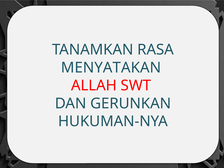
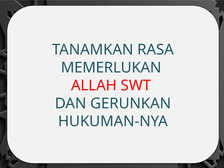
MENYATAKAN: MENYATAKAN -> MEMERLUKAN
